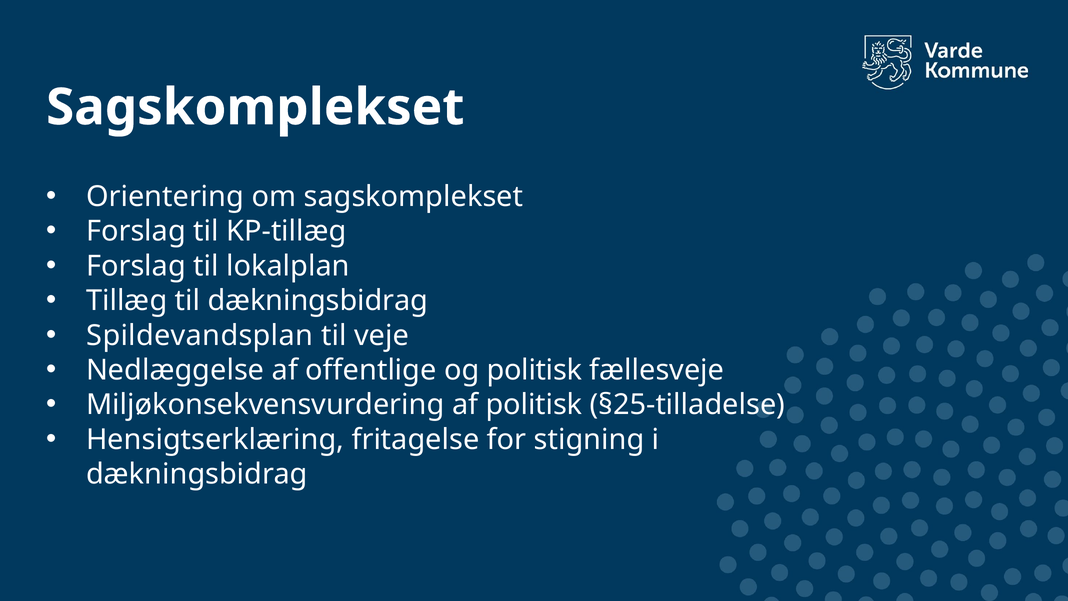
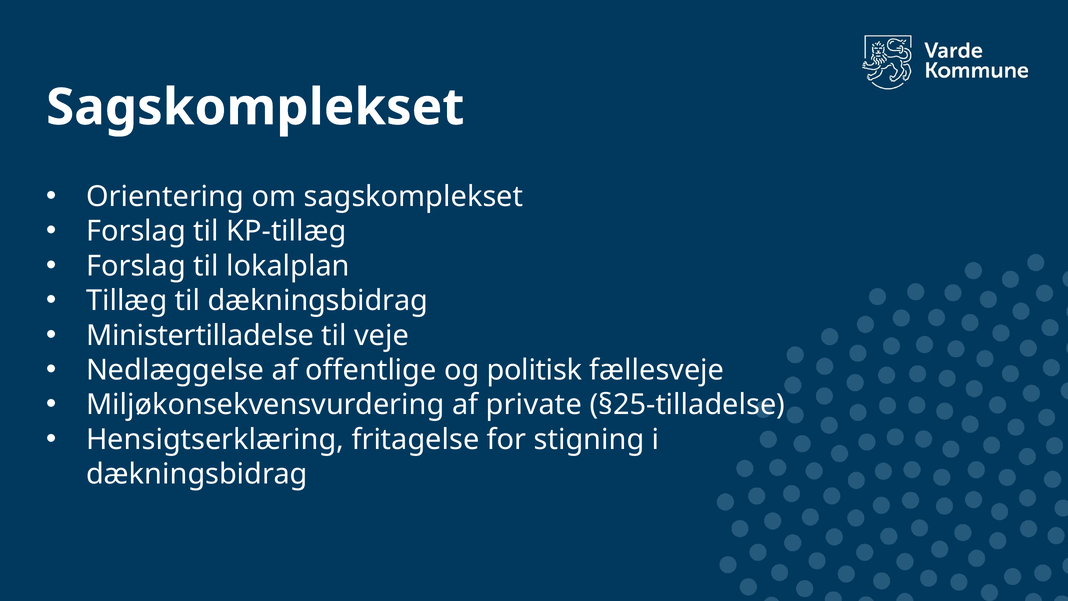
Spildevandsplan: Spildevandsplan -> Ministertilladelse
af politisk: politisk -> private
